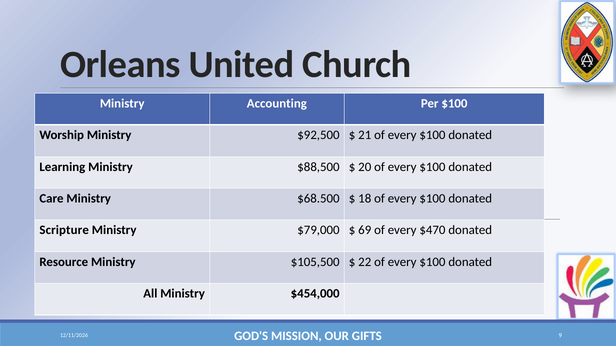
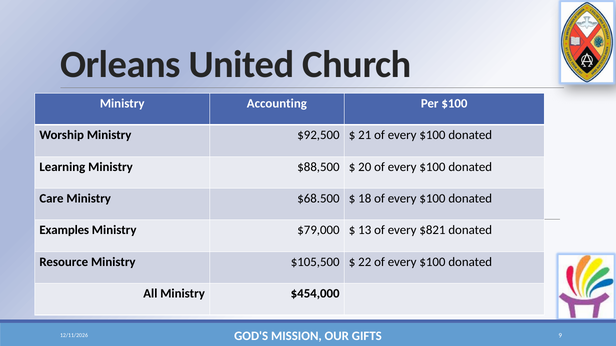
Scripture: Scripture -> Examples
69: 69 -> 13
$470: $470 -> $821
